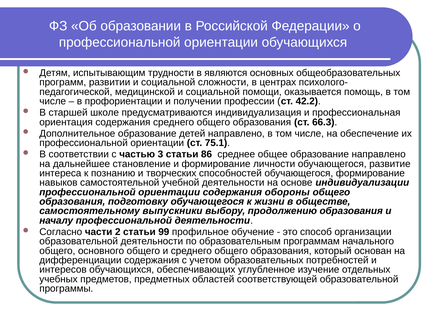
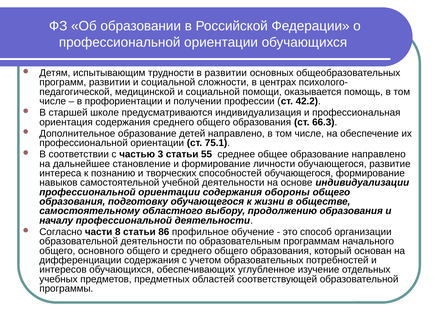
в являются: являются -> развитии
86: 86 -> 55
выпускники: выпускники -> областного
2: 2 -> 8
99: 99 -> 86
